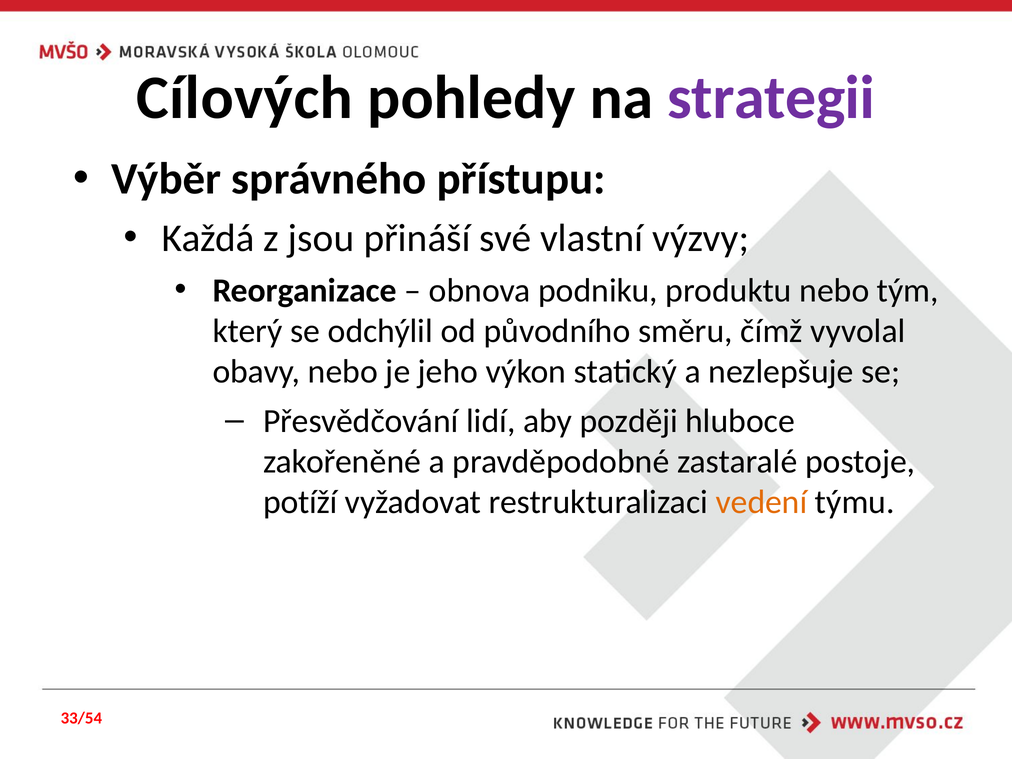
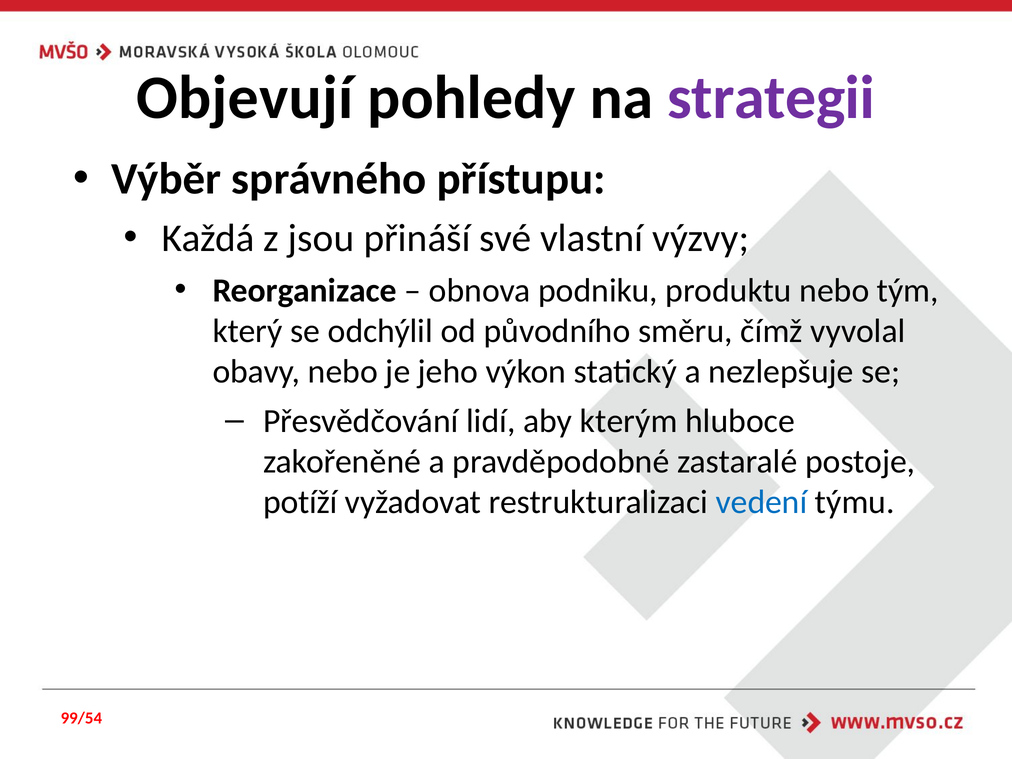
Cílových: Cílových -> Objevují
později: později -> kterým
vedení colour: orange -> blue
33/54: 33/54 -> 99/54
